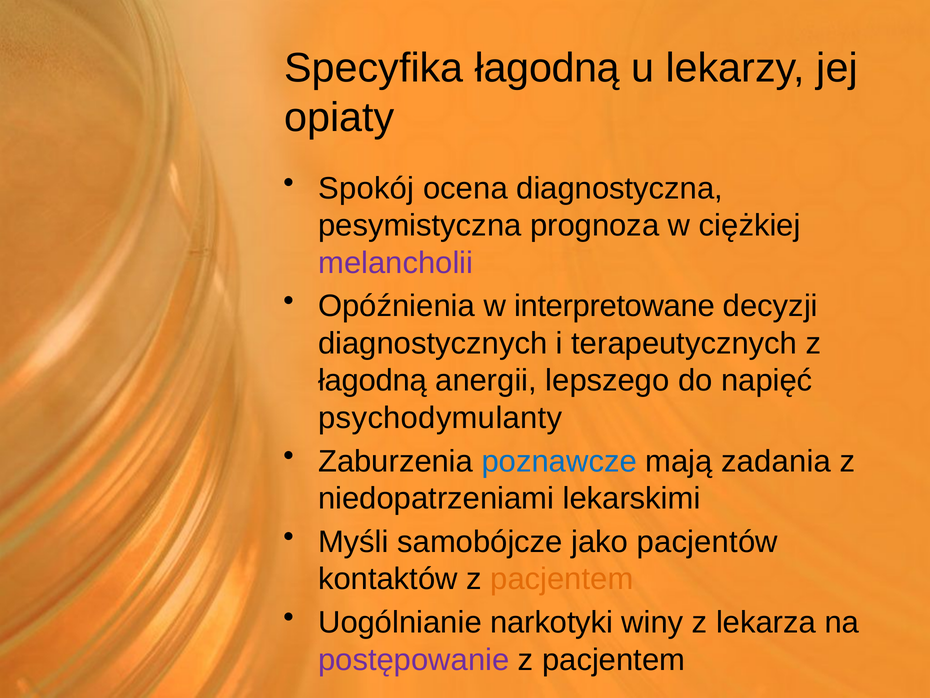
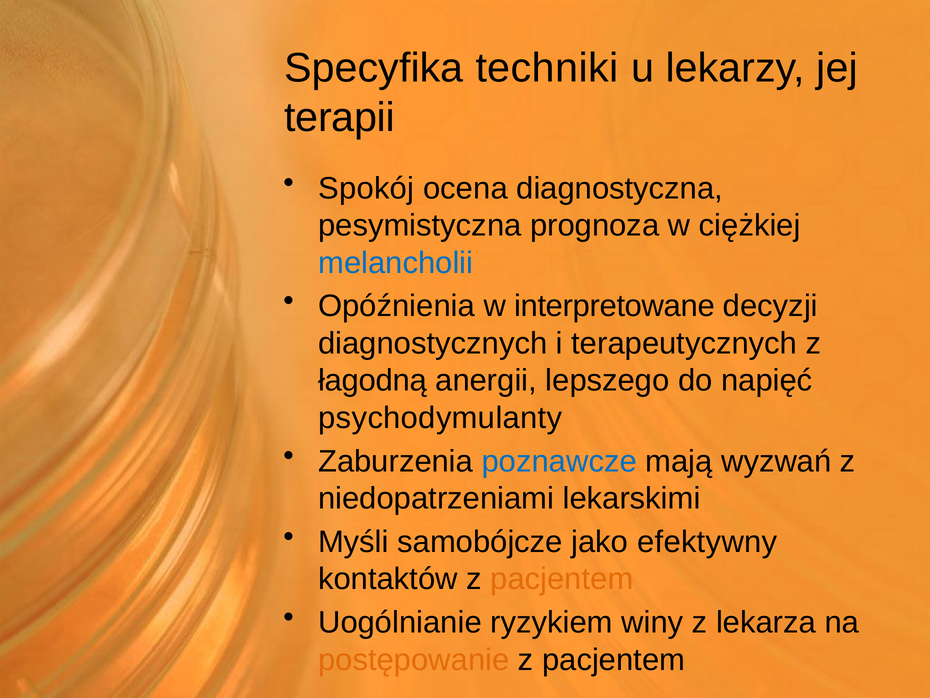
Specyfika łagodną: łagodną -> techniki
opiaty: opiaty -> terapii
melancholii colour: purple -> blue
zadania: zadania -> wyzwań
pacjentów: pacjentów -> efektywny
narkotyki: narkotyki -> ryzykiem
postępowanie colour: purple -> orange
